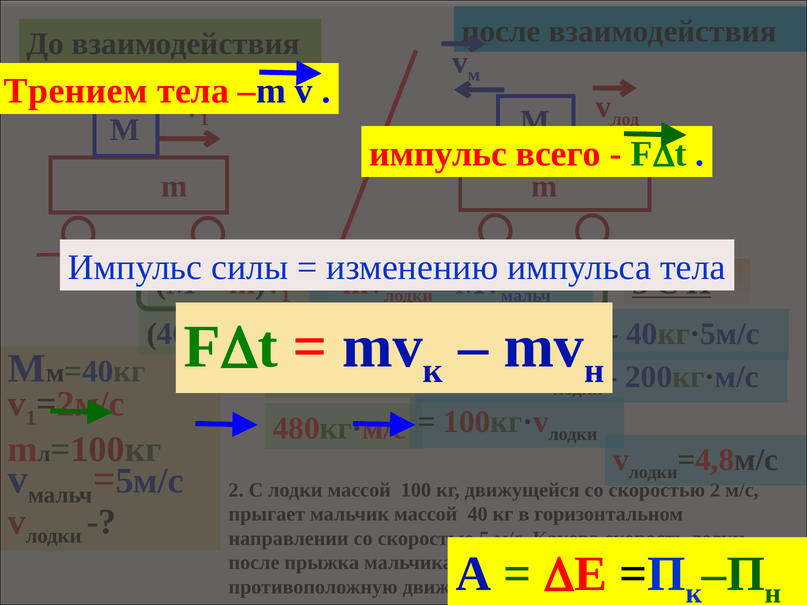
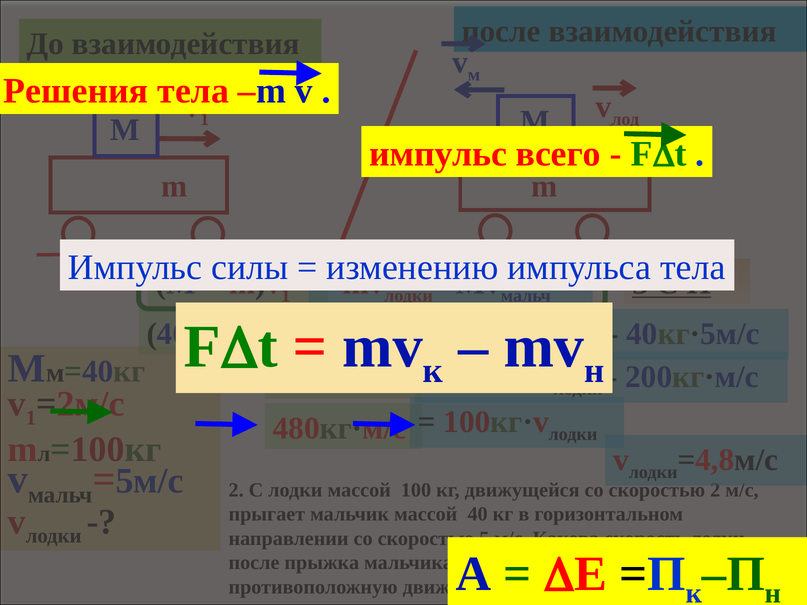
Трением: Трением -> Решения
